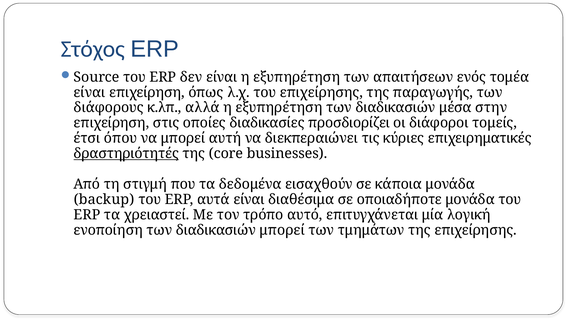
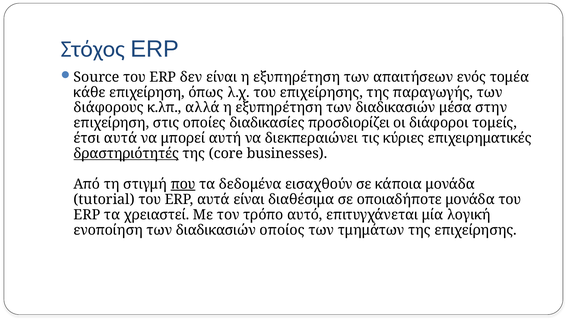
είναι at (90, 92): είναι -> κάθε
έτσι όπου: όπου -> αυτά
που underline: none -> present
backup: backup -> tutorial
διαδικασιών μπορεί: μπορεί -> οποίος
